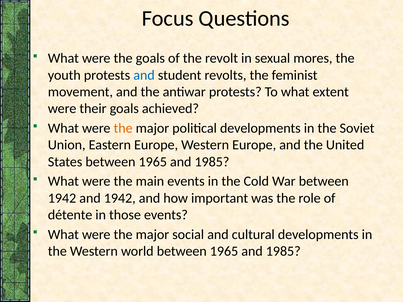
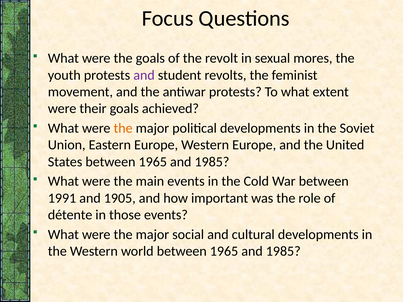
and at (144, 75) colour: blue -> purple
1942 at (62, 198): 1942 -> 1991
and 1942: 1942 -> 1905
